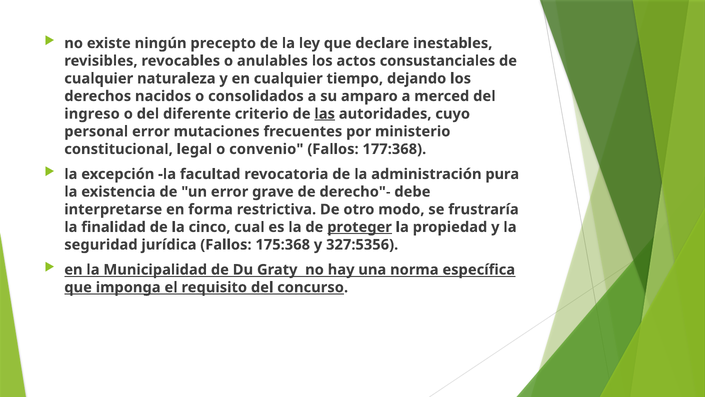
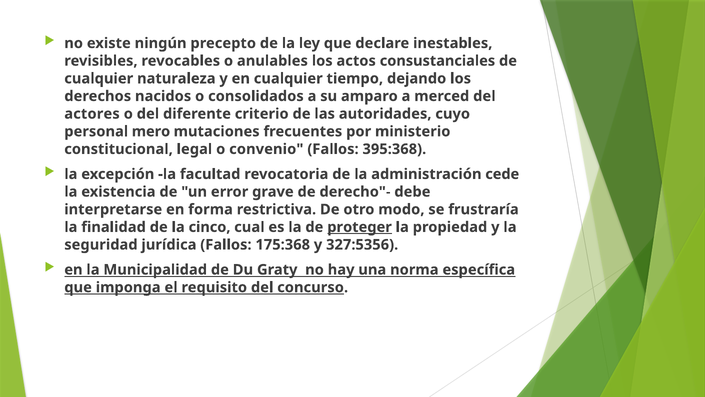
ingreso: ingreso -> actores
las underline: present -> none
personal error: error -> mero
177:368: 177:368 -> 395:368
pura: pura -> cede
